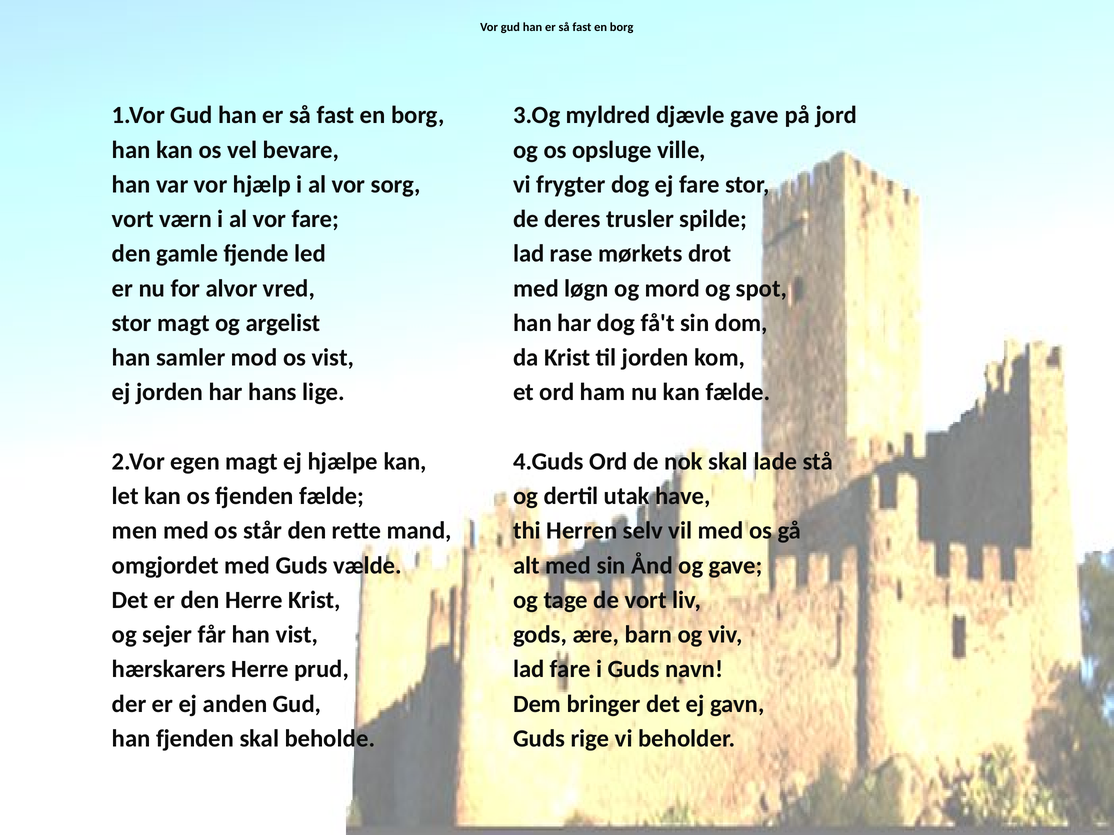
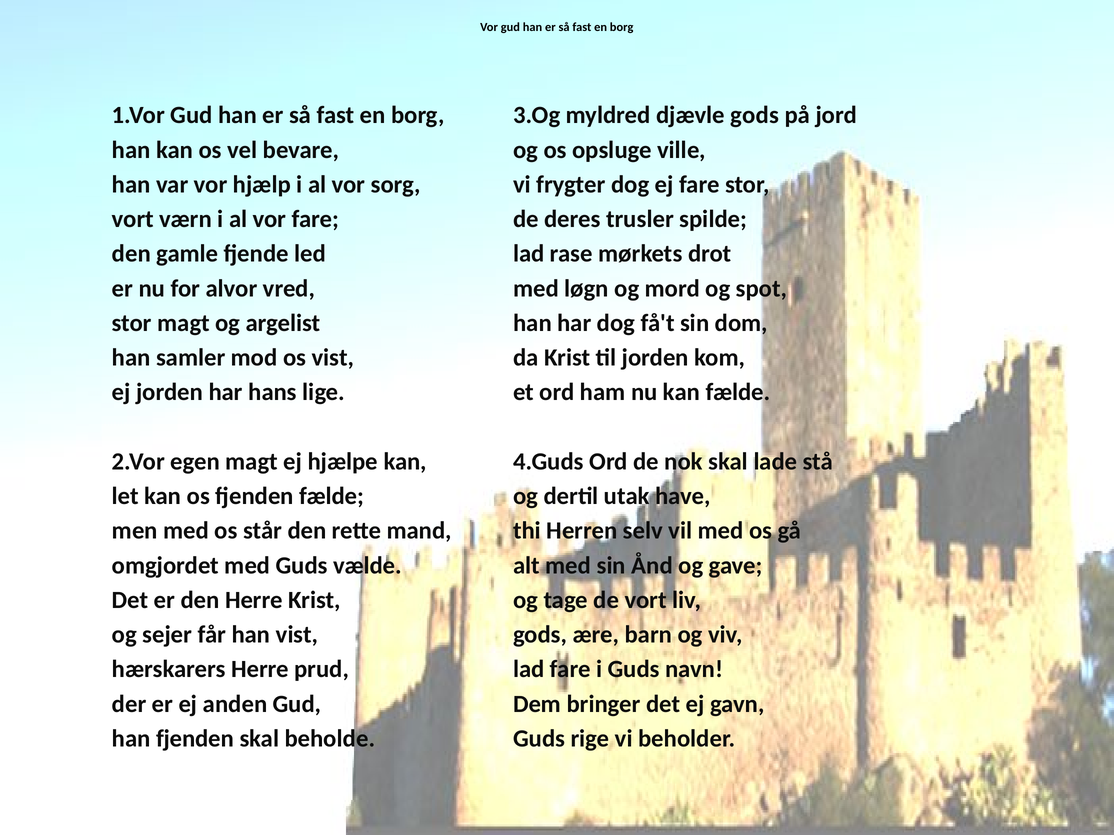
djævle gave: gave -> gods
